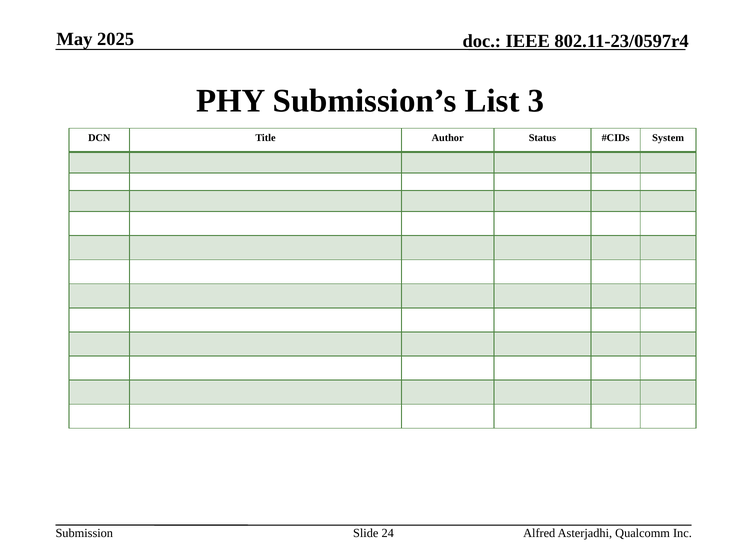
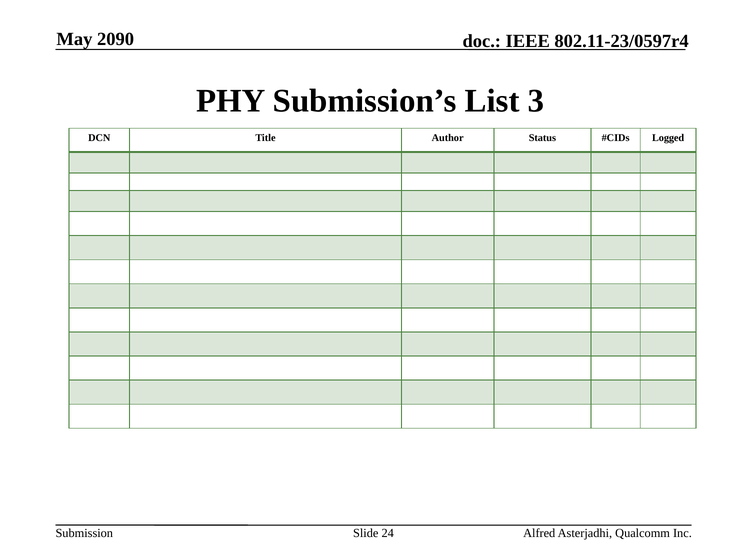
2025: 2025 -> 2090
System: System -> Logged
